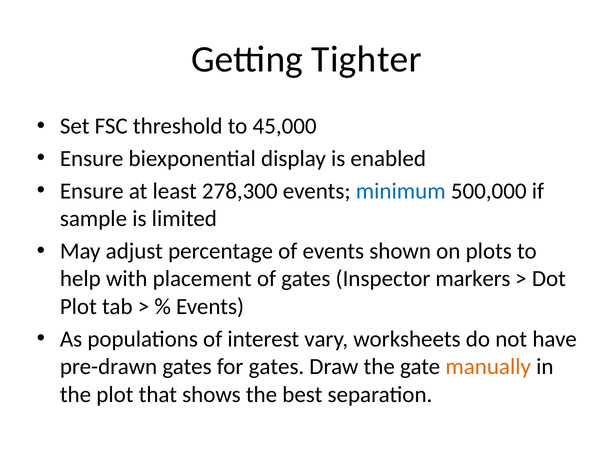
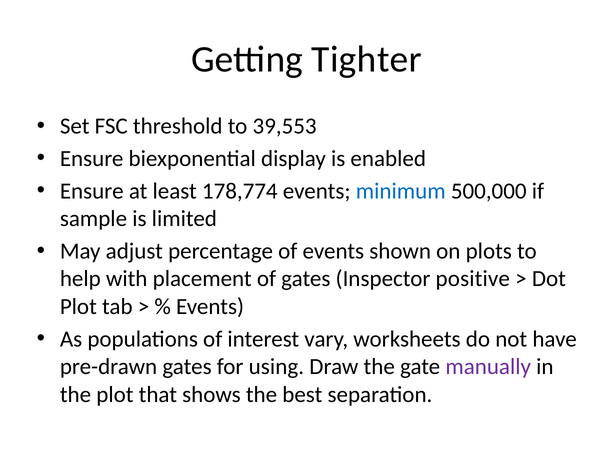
45,000: 45,000 -> 39,553
278,300: 278,300 -> 178,774
markers: markers -> positive
for gates: gates -> using
manually colour: orange -> purple
